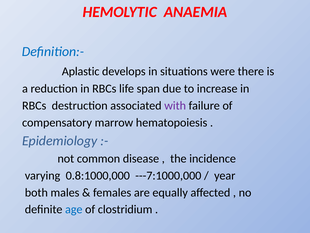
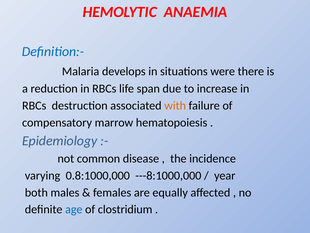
Aplastic: Aplastic -> Malaria
with colour: purple -> orange
---7:1000,000: ---7:1000,000 -> ---8:1000,000
